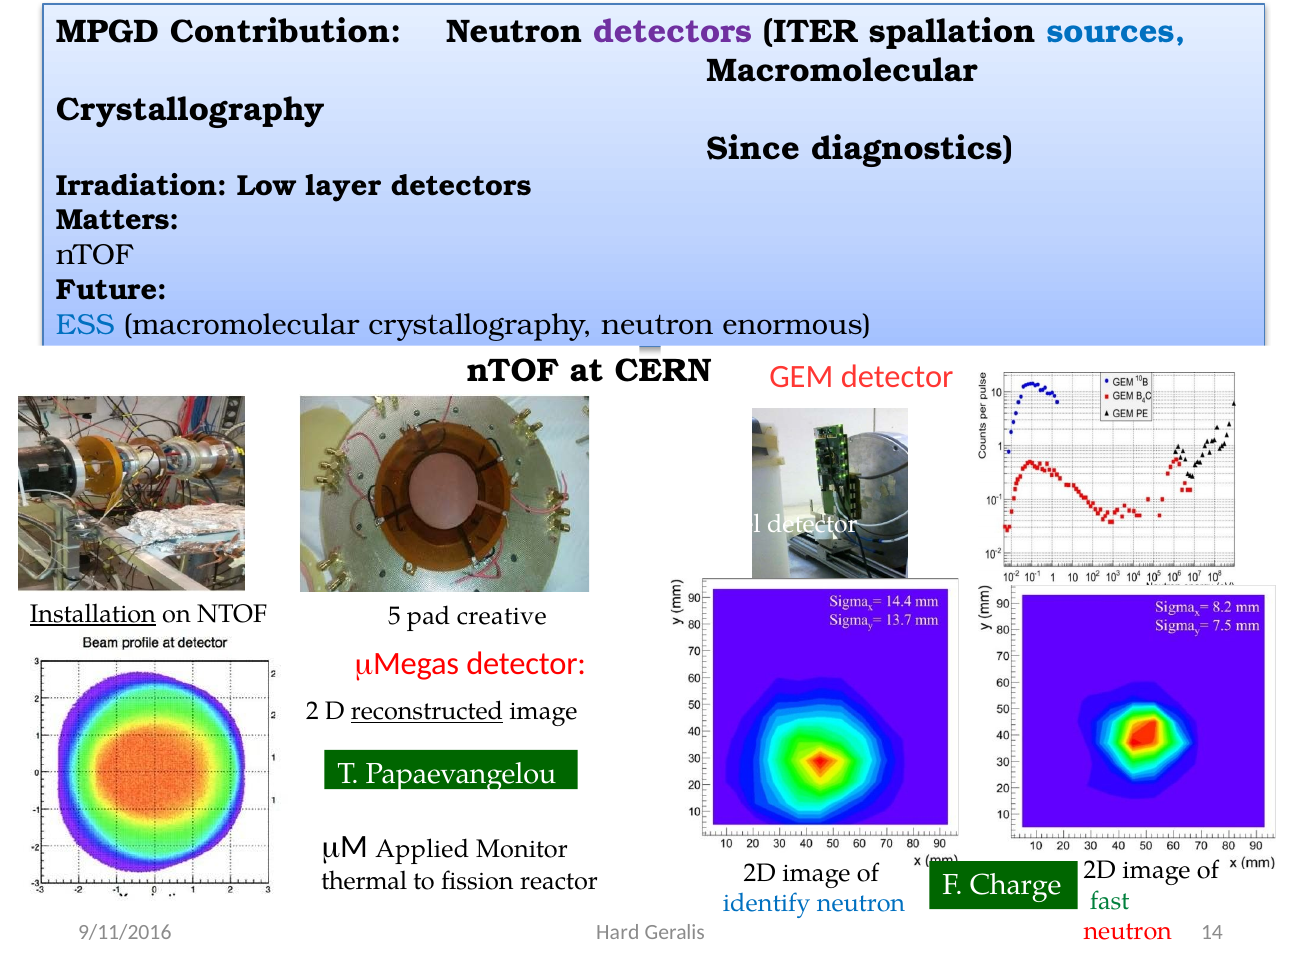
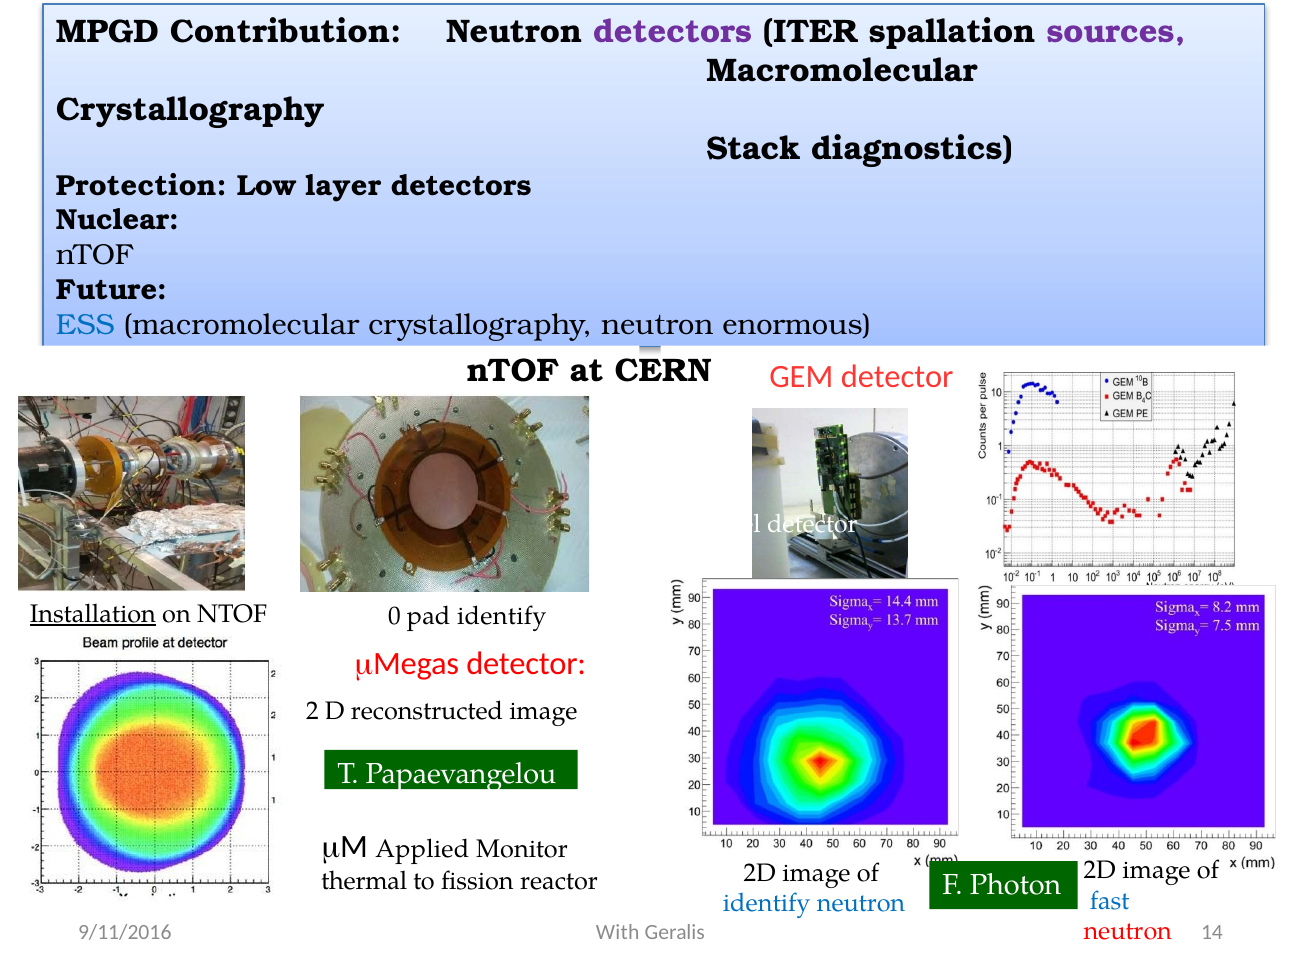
sources colour: blue -> purple
Since: Since -> Stack
Irradiation: Irradiation -> Protection
Matters: Matters -> Nuclear
5: 5 -> 0
pad creative: creative -> identify
reconstructed underline: present -> none
Charge: Charge -> Photon
fast colour: green -> blue
Hard: Hard -> With
